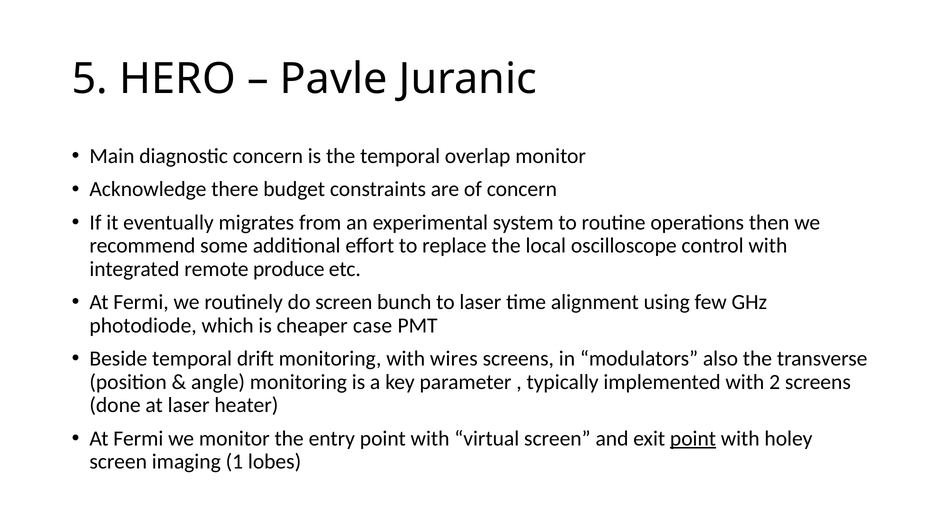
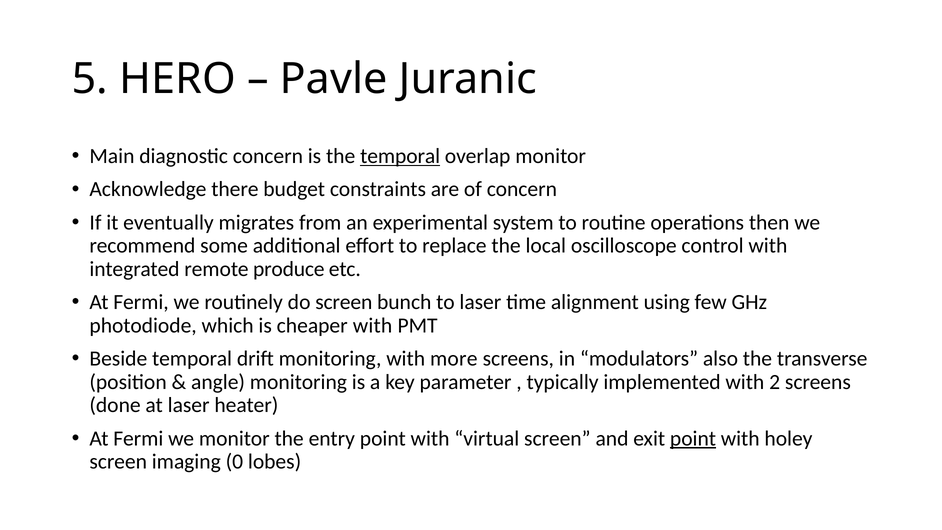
temporal at (400, 156) underline: none -> present
cheaper case: case -> with
wires: wires -> more
1: 1 -> 0
